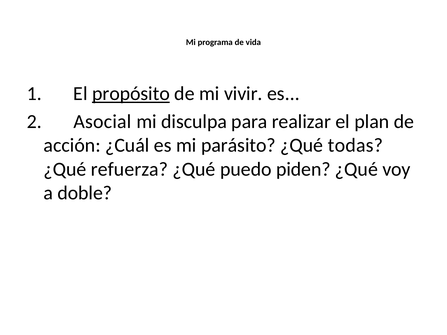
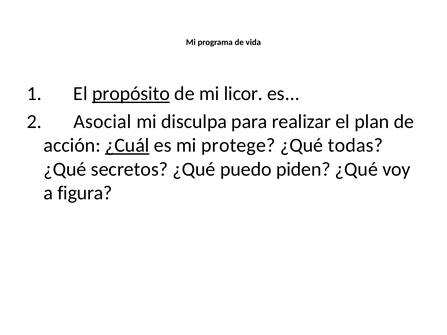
vivir: vivir -> licor
¿Cuál underline: none -> present
parásito: parásito -> protege
refuerza: refuerza -> secretos
doble: doble -> figura
